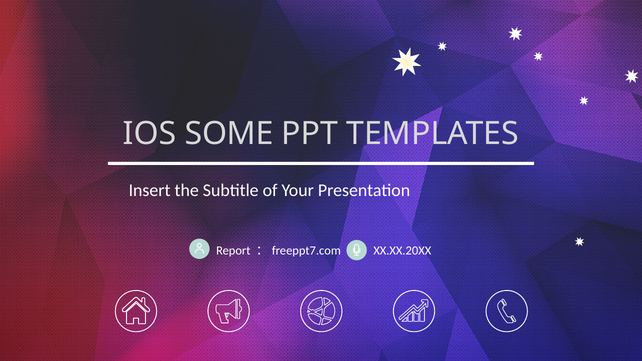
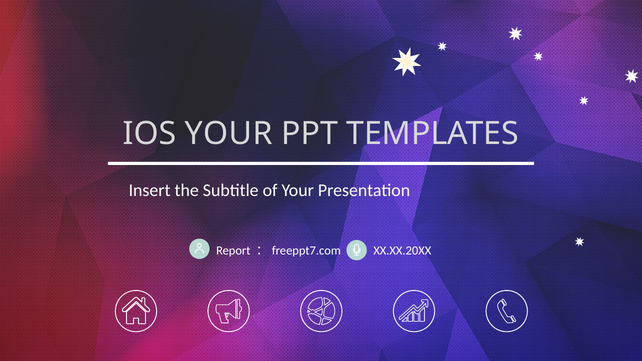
IOS SOME: SOME -> YOUR
